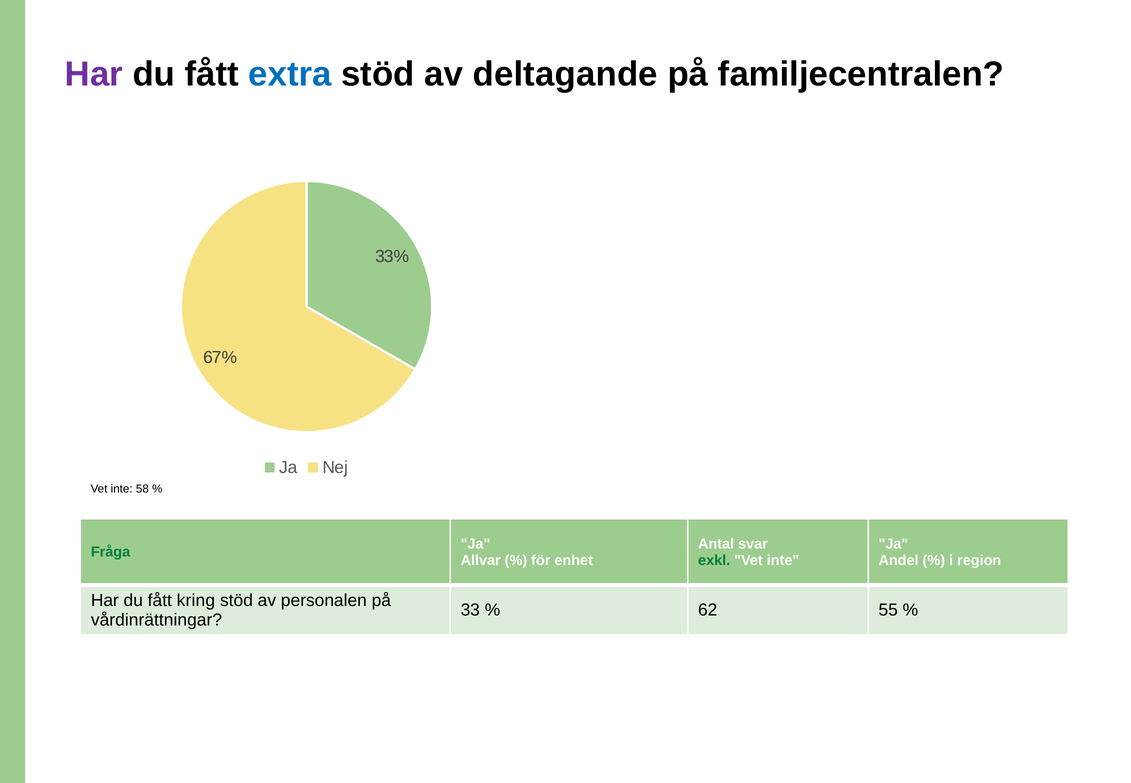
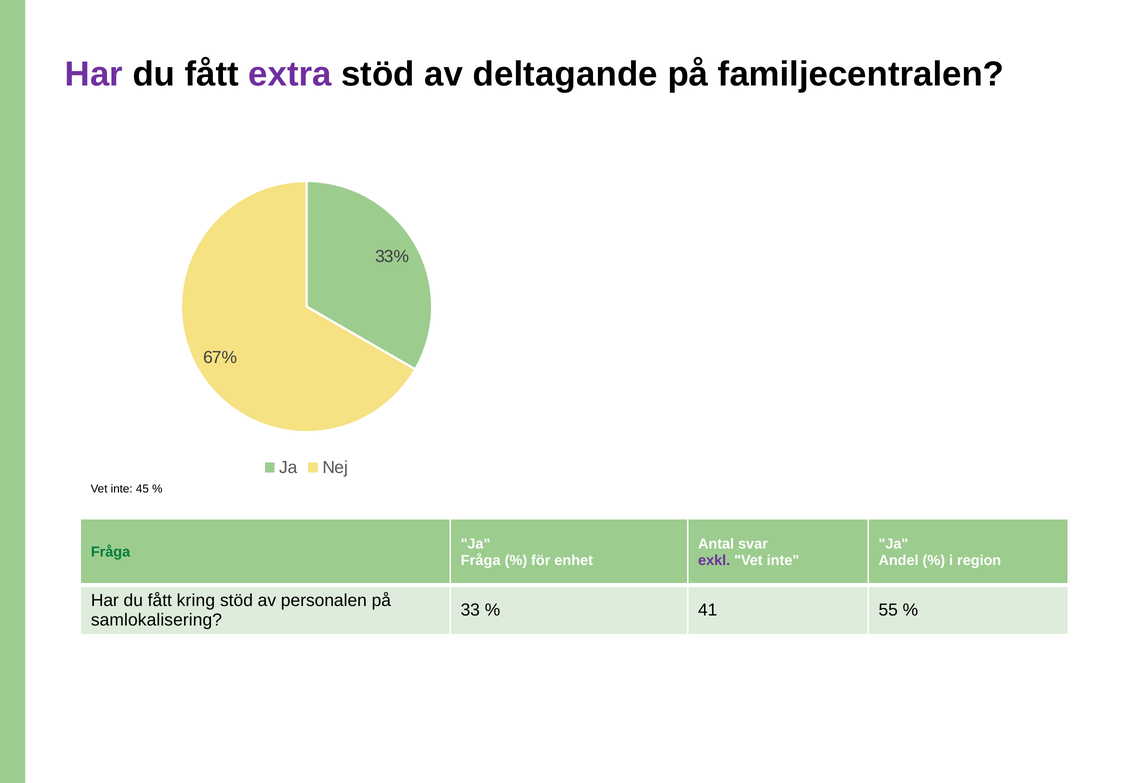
extra colour: blue -> purple
58: 58 -> 45
Allvar at (481, 560): Allvar -> Fråga
exkl colour: green -> purple
62: 62 -> 41
vårdinrättningar: vårdinrättningar -> samlokalisering
